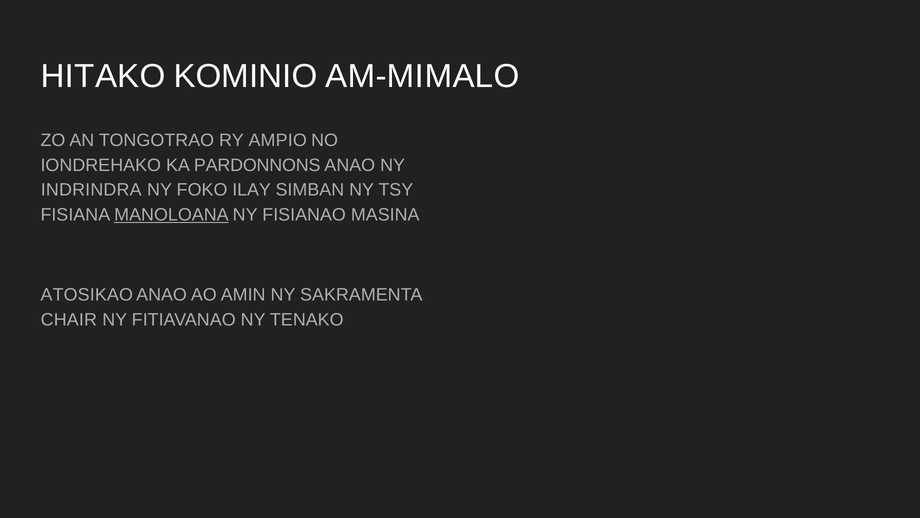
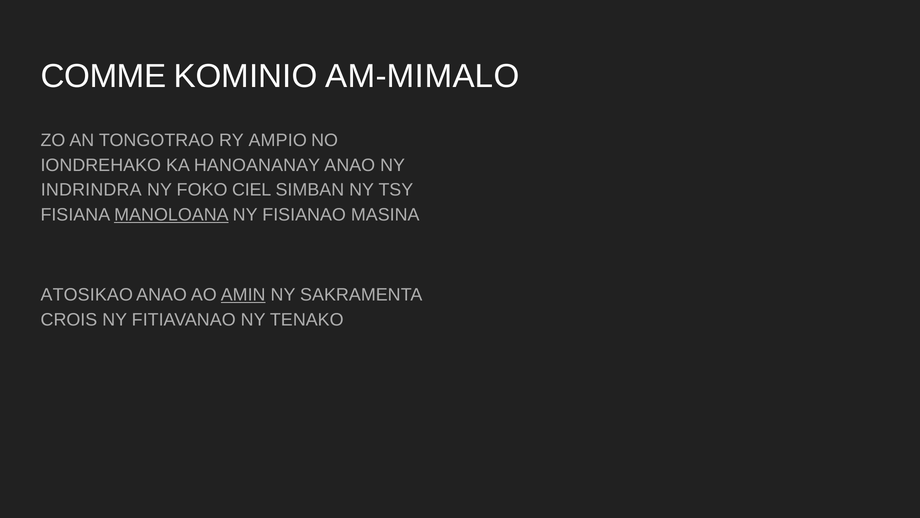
HITAKO: HITAKO -> COMME
PARDONNONS: PARDONNONS -> HANOANANAY
ILAY: ILAY -> CIEL
AMIN underline: none -> present
CHAIR: CHAIR -> CROIS
